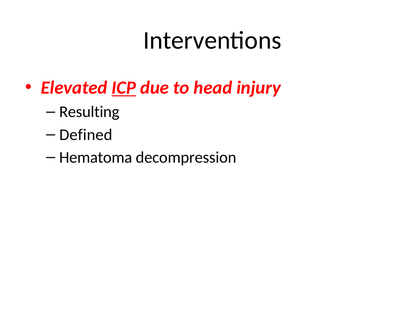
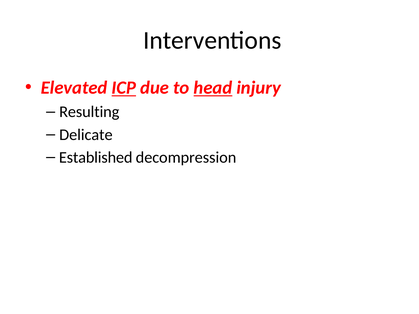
head underline: none -> present
Defined: Defined -> Delicate
Hematoma: Hematoma -> Established
